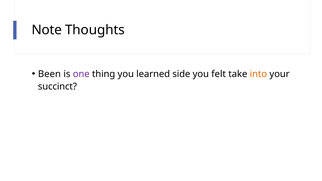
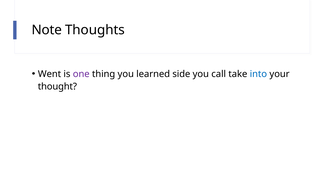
Been: Been -> Went
felt: felt -> call
into colour: orange -> blue
succinct: succinct -> thought
